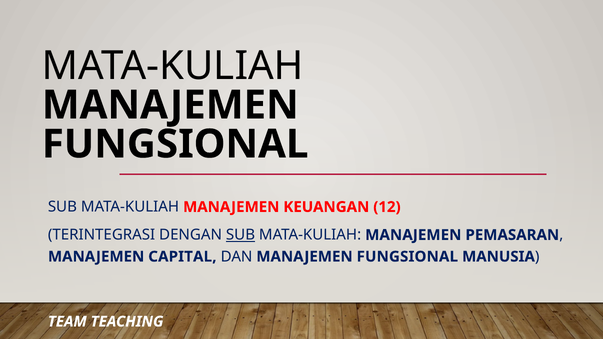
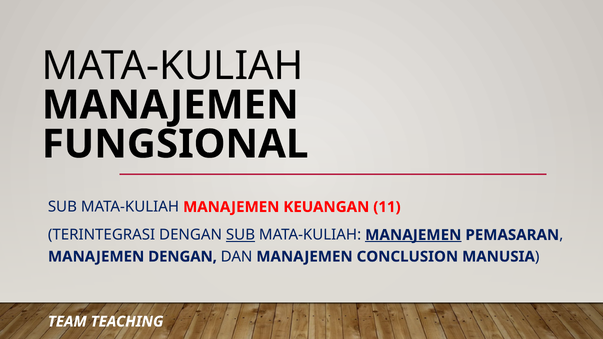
12: 12 -> 11
MANAJEMEN at (413, 235) underline: none -> present
MANAJEMEN CAPITAL: CAPITAL -> DENGAN
DAN MANAJEMEN FUNGSIONAL: FUNGSIONAL -> CONCLUSION
